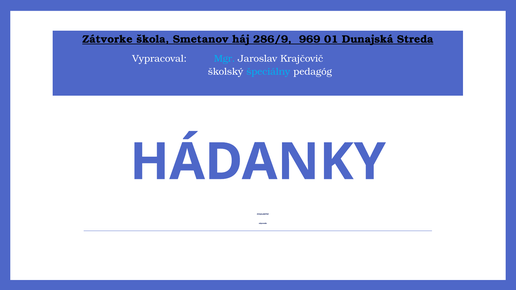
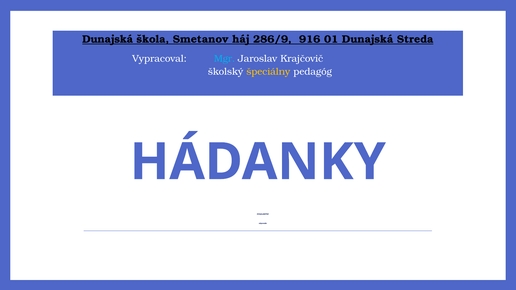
Zátvorke at (108, 39): Zátvorke -> Dunajská
969: 969 -> 916
špeciálny colour: light blue -> yellow
